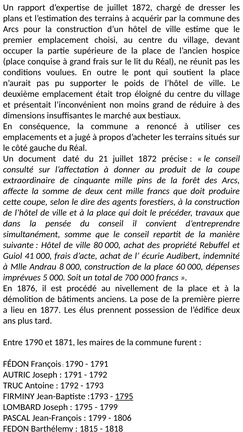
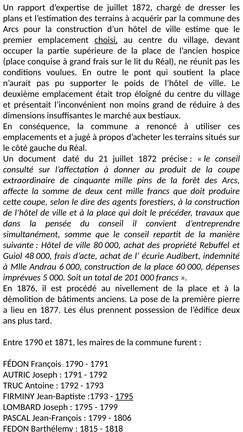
choisi underline: none -> present
41: 41 -> 48
8: 8 -> 6
700: 700 -> 201
